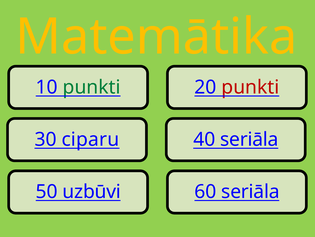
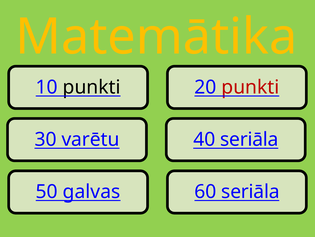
punkti at (92, 87) colour: green -> black
ciparu: ciparu -> varētu
uzbūvi: uzbūvi -> galvas
